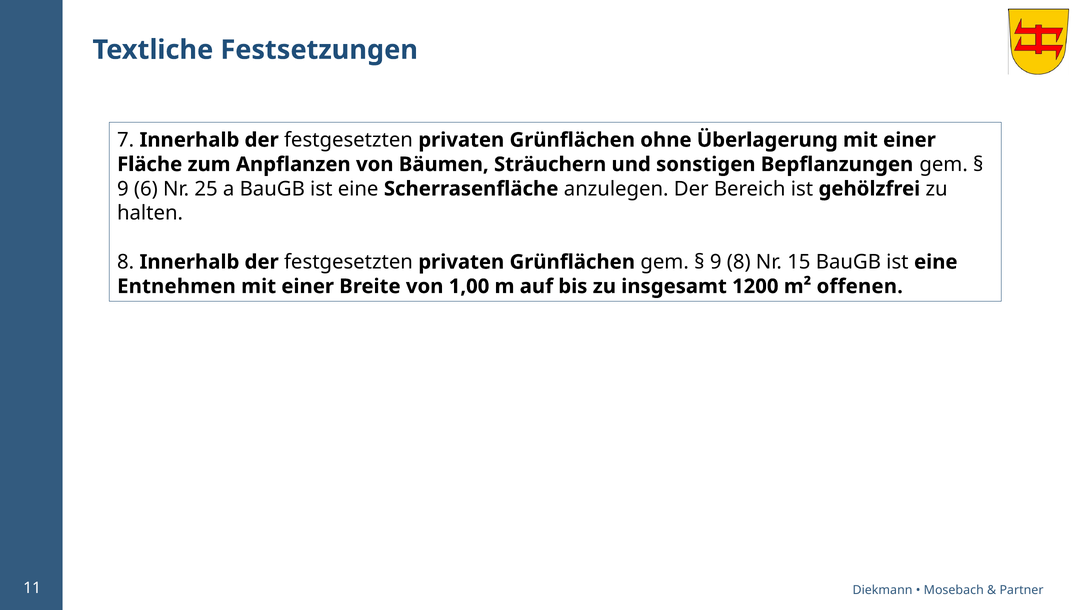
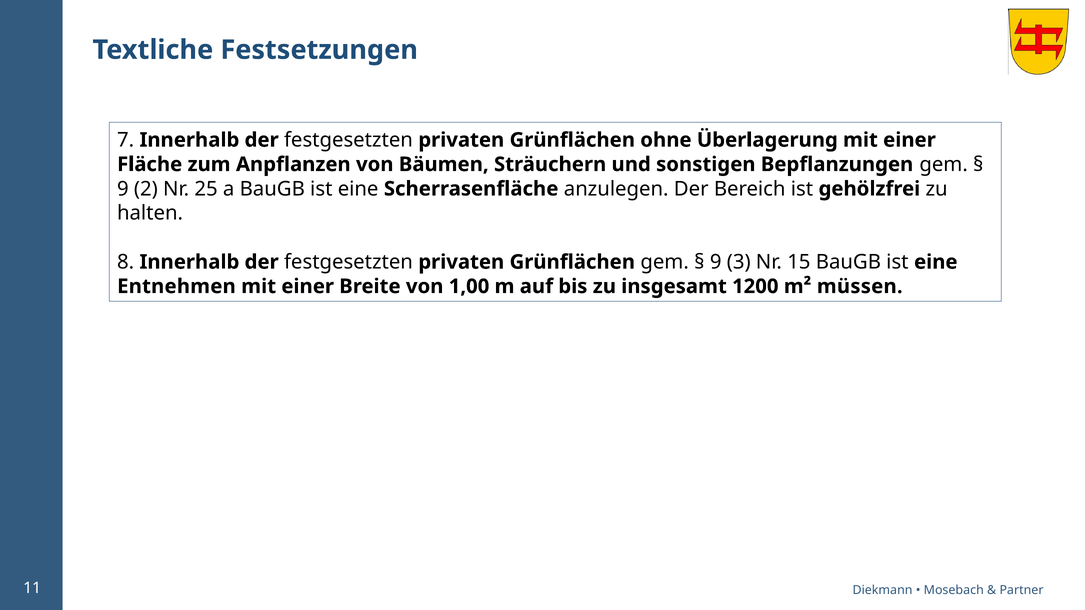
6: 6 -> 2
9 8: 8 -> 3
offenen: offenen -> müssen
